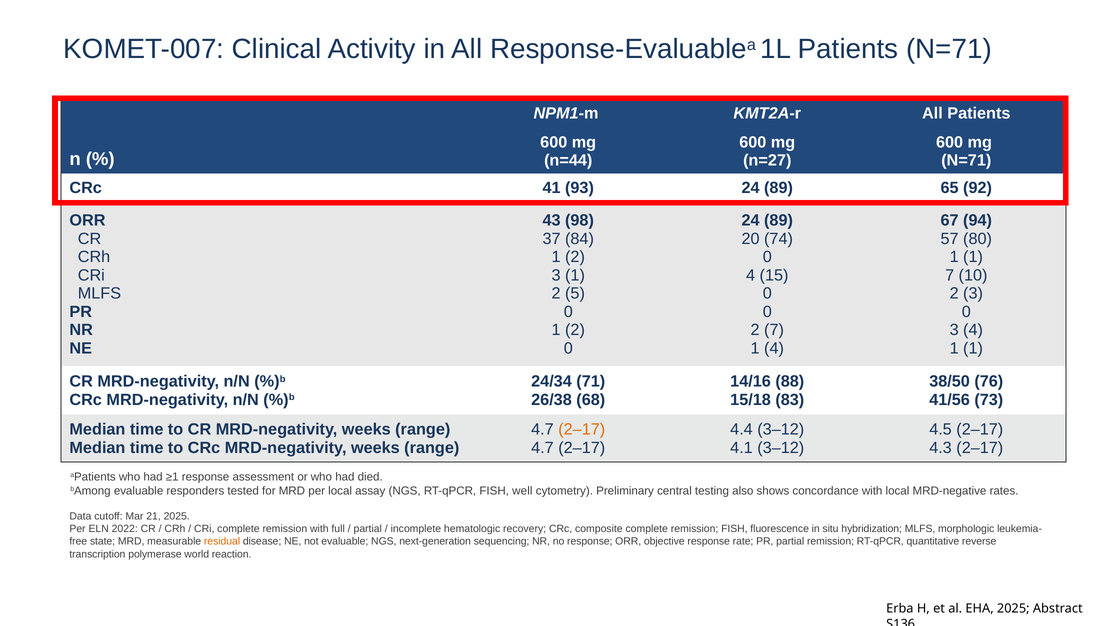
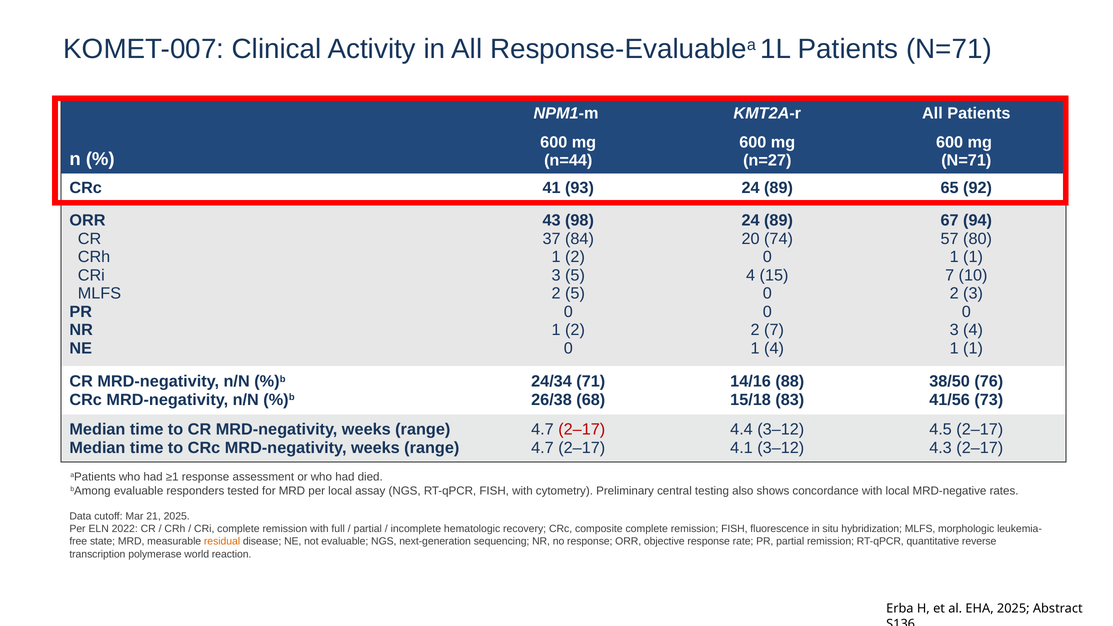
3 1: 1 -> 5
2–17 at (582, 429) colour: orange -> red
FISH well: well -> with
